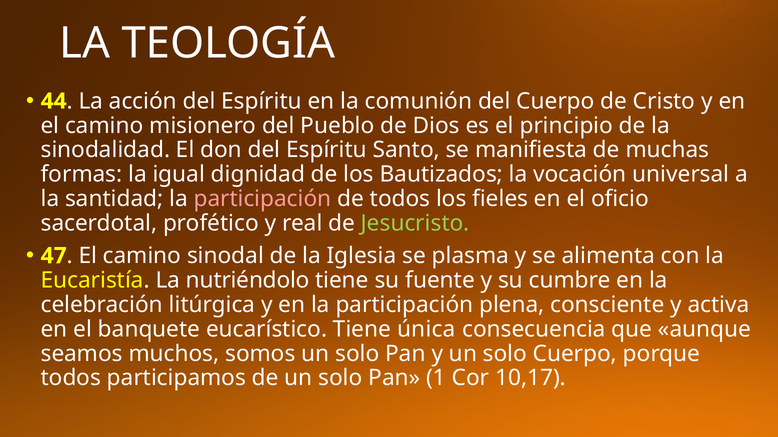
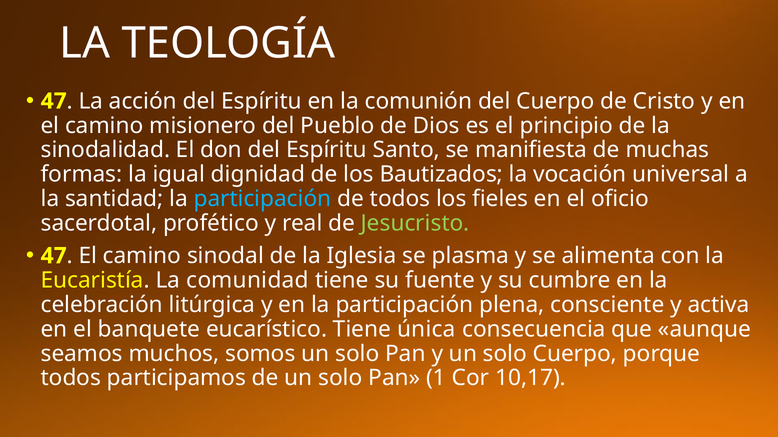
44 at (54, 101): 44 -> 47
participación at (263, 199) colour: pink -> light blue
nutriéndolo: nutriéndolo -> comunidad
